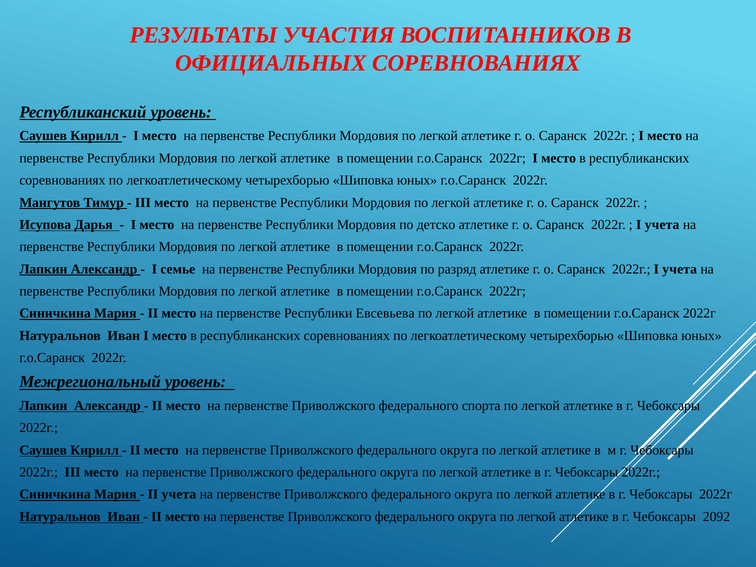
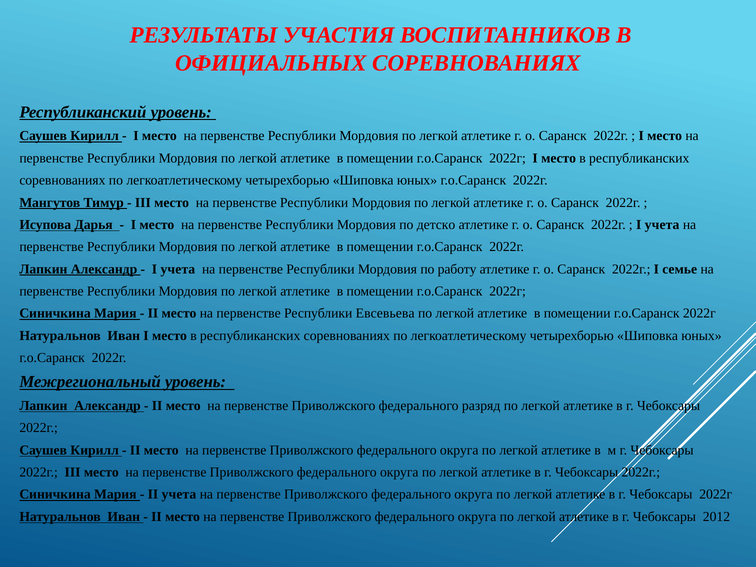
семье at (178, 269): семье -> учета
разряд: разряд -> работу
2022г I учета: учета -> семье
спорта: спорта -> разряд
2092: 2092 -> 2012
